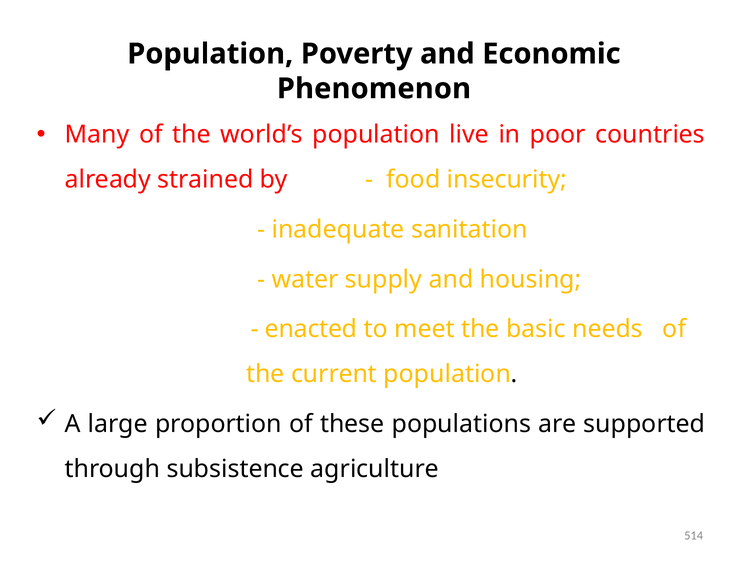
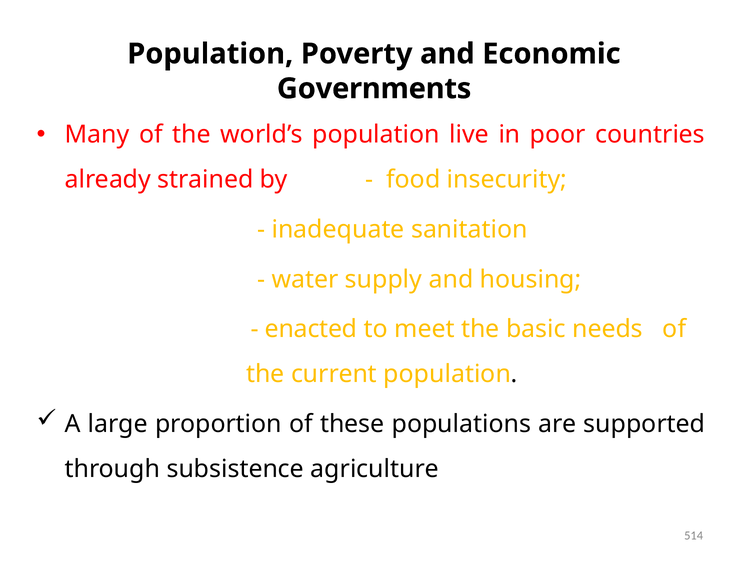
Phenomenon: Phenomenon -> Governments
